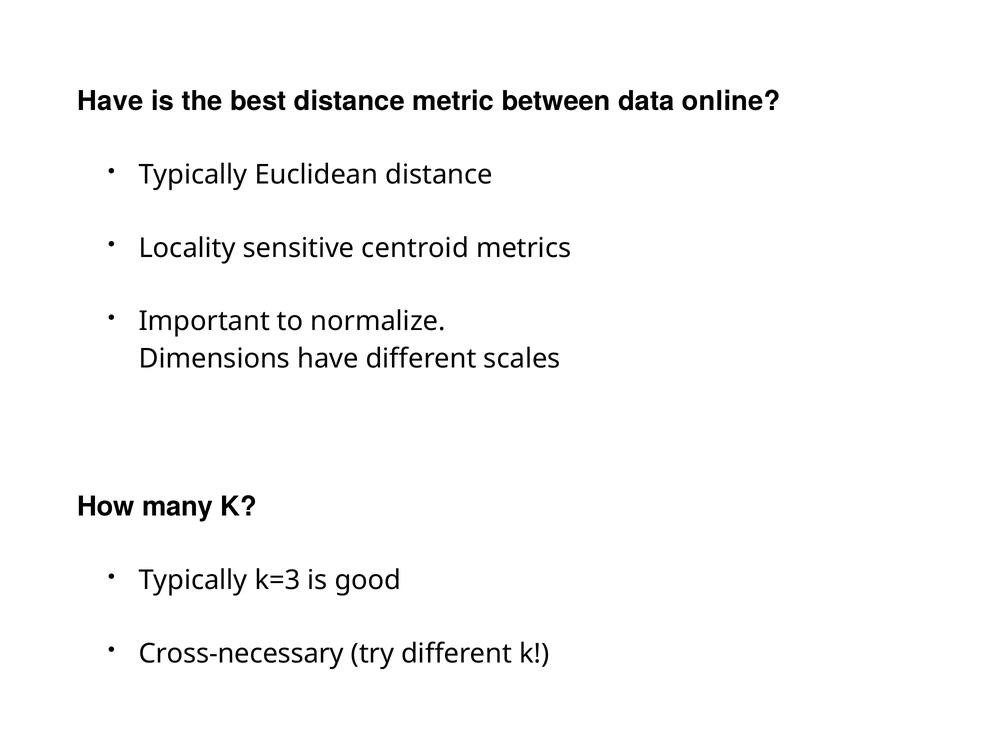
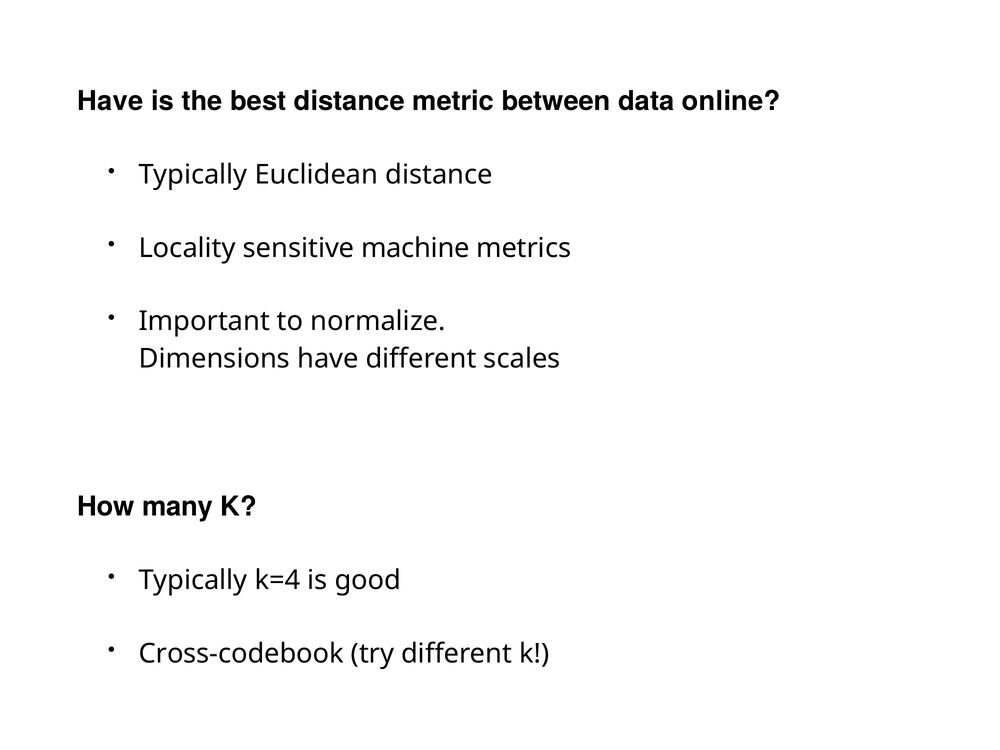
centroid: centroid -> machine
k=3: k=3 -> k=4
Cross-necessary: Cross-necessary -> Cross-codebook
